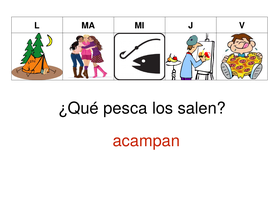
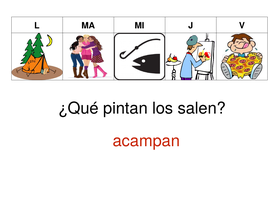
pesca: pesca -> pintan
